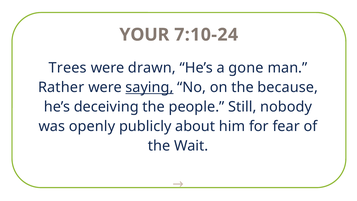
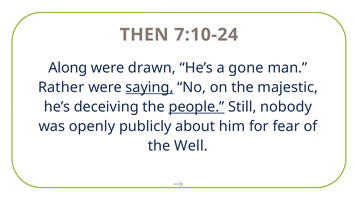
YOUR: YOUR -> THEN
Trees: Trees -> Along
because: because -> majestic
people underline: none -> present
Wait: Wait -> Well
